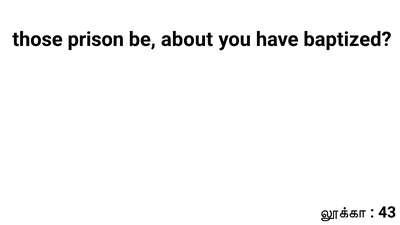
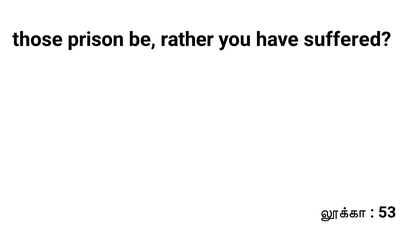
about: about -> rather
baptized: baptized -> suffered
43: 43 -> 53
